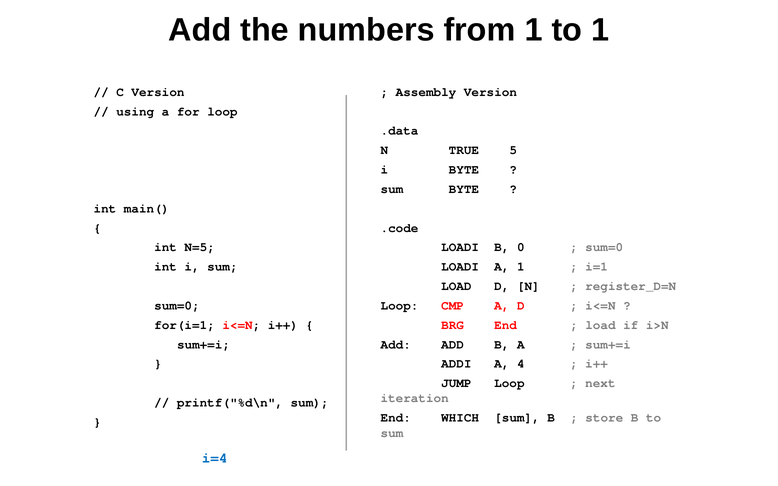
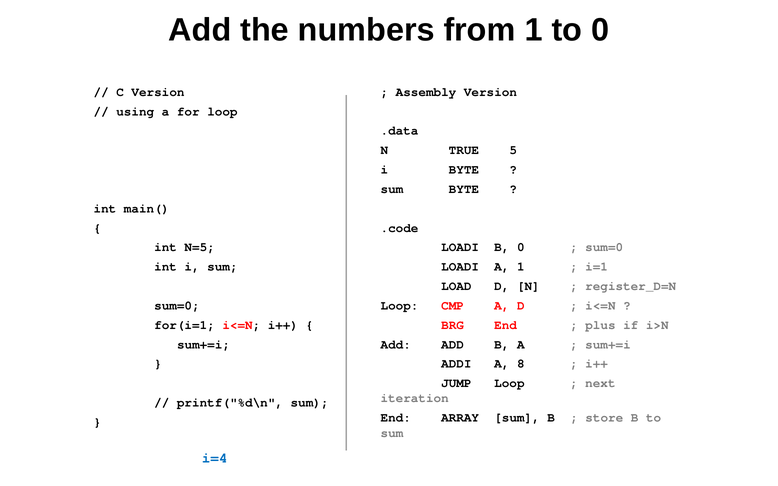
to 1: 1 -> 0
load at (600, 325): load -> plus
4: 4 -> 8
WHICH: WHICH -> ARRAY
